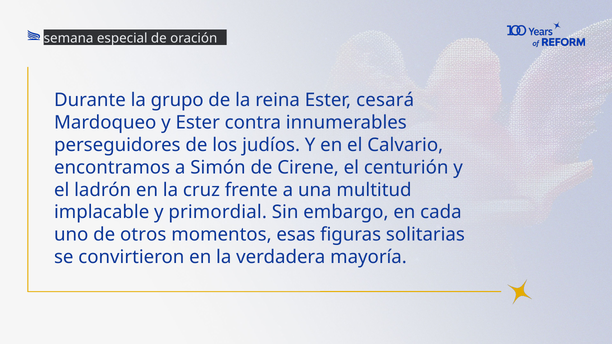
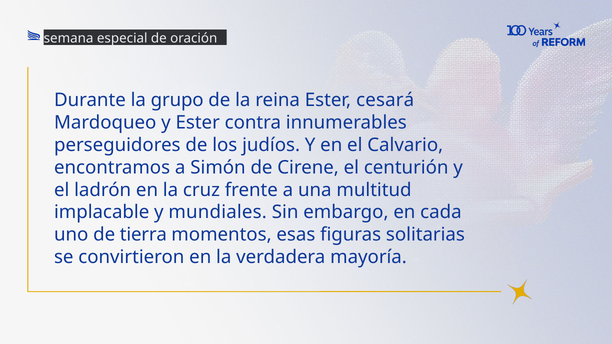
primordial: primordial -> mundiales
otros: otros -> tierra
